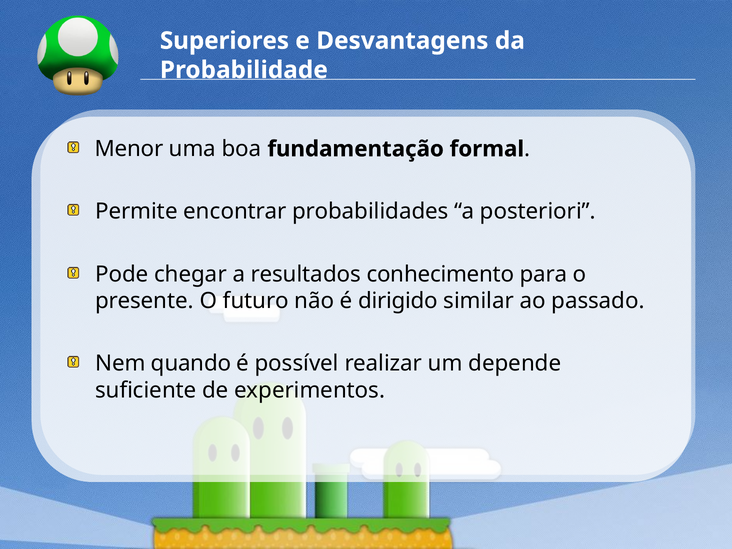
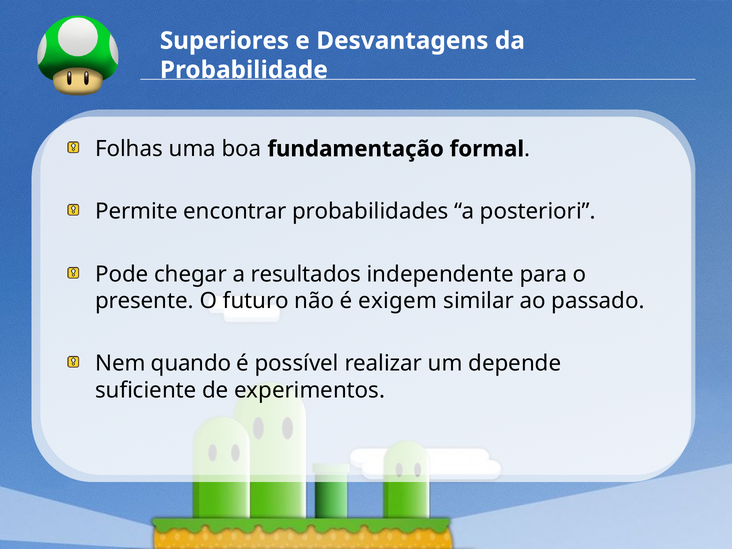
Menor: Menor -> Folhas
conhecimento: conhecimento -> independente
dirigido: dirigido -> exigem
